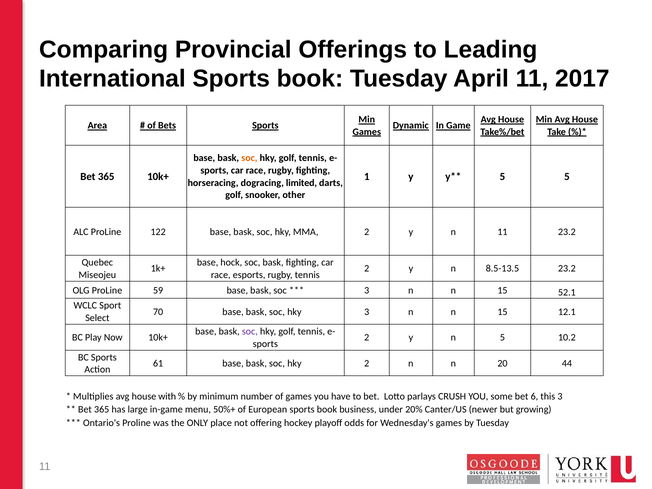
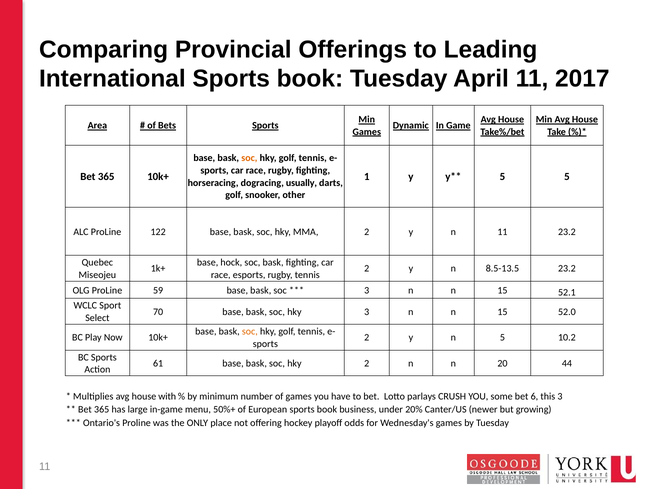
limited: limited -> usually
12.1: 12.1 -> 52.0
soc at (250, 331) colour: purple -> orange
